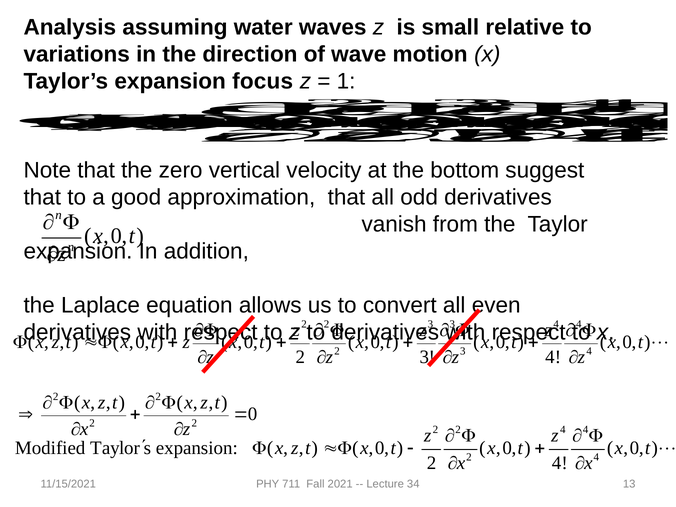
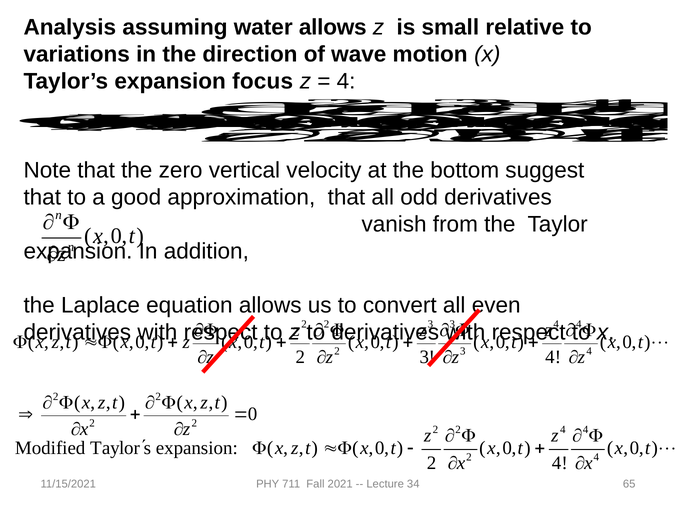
water waves: waves -> allows
1 at (346, 82): 1 -> 4
13: 13 -> 65
